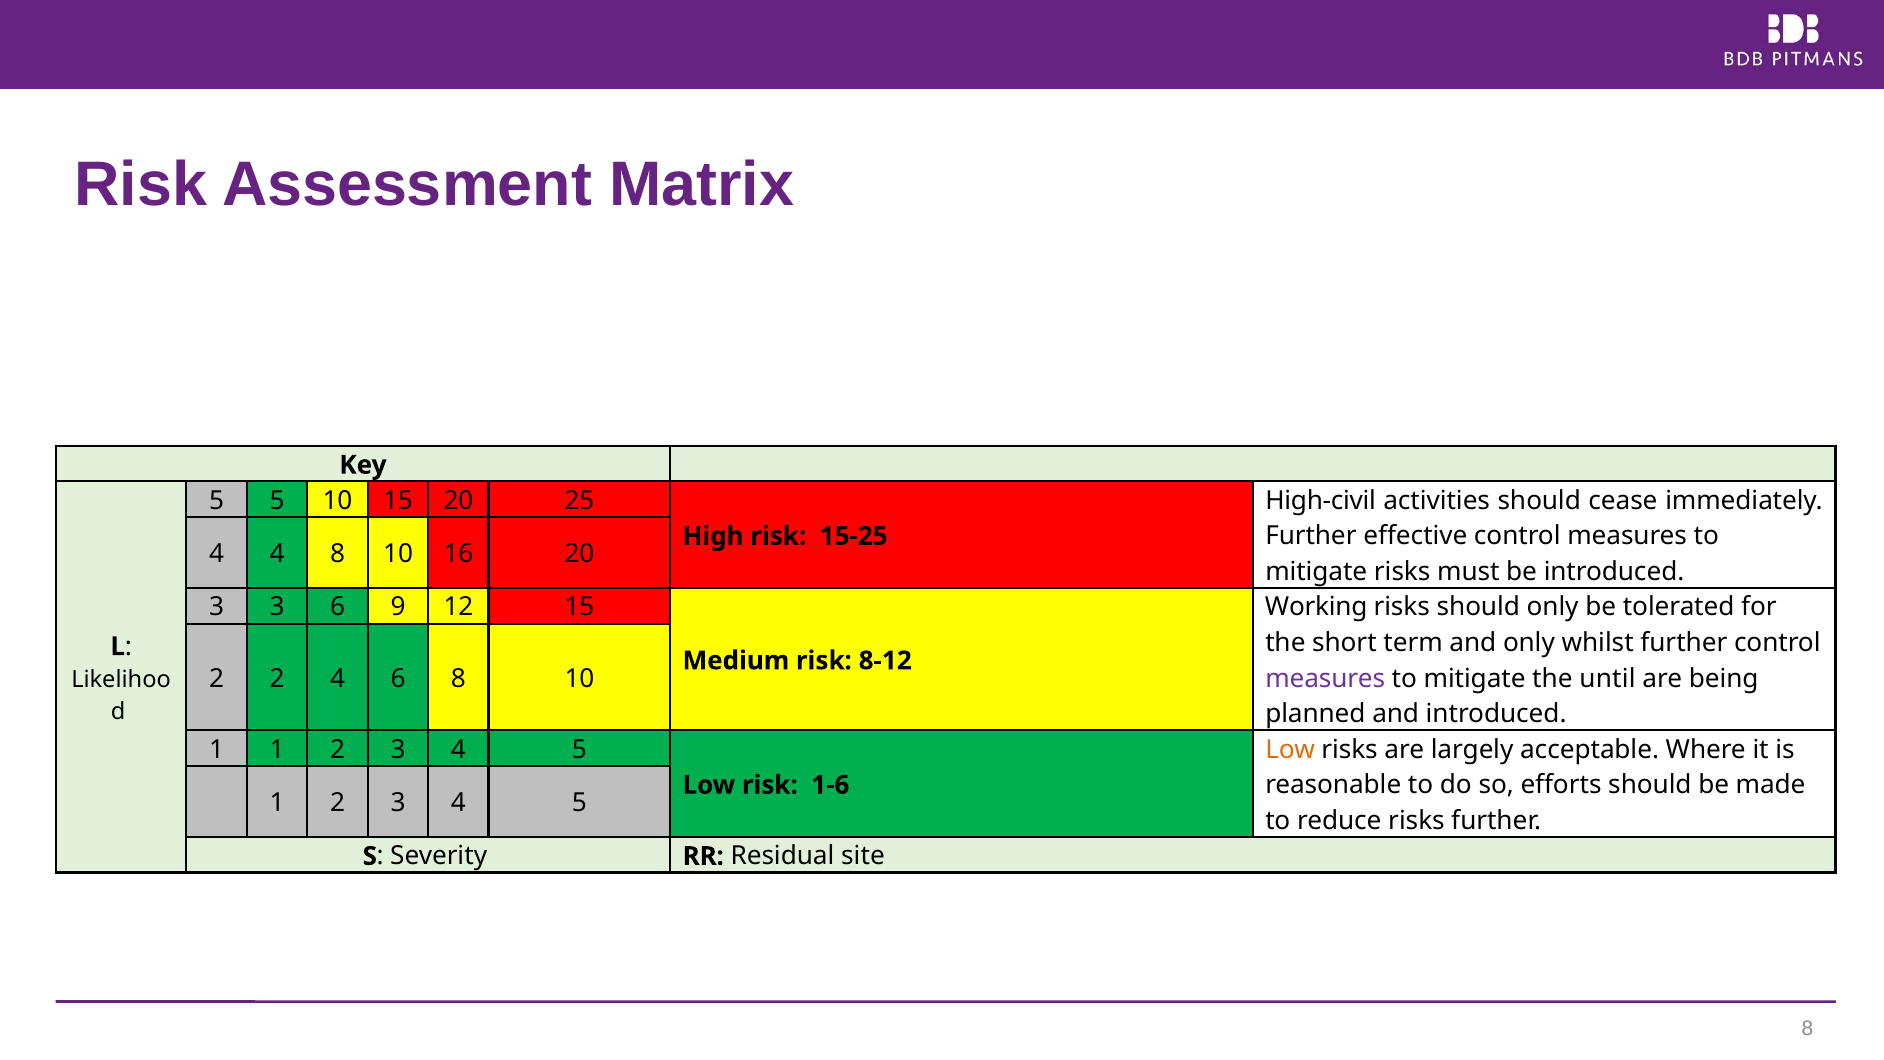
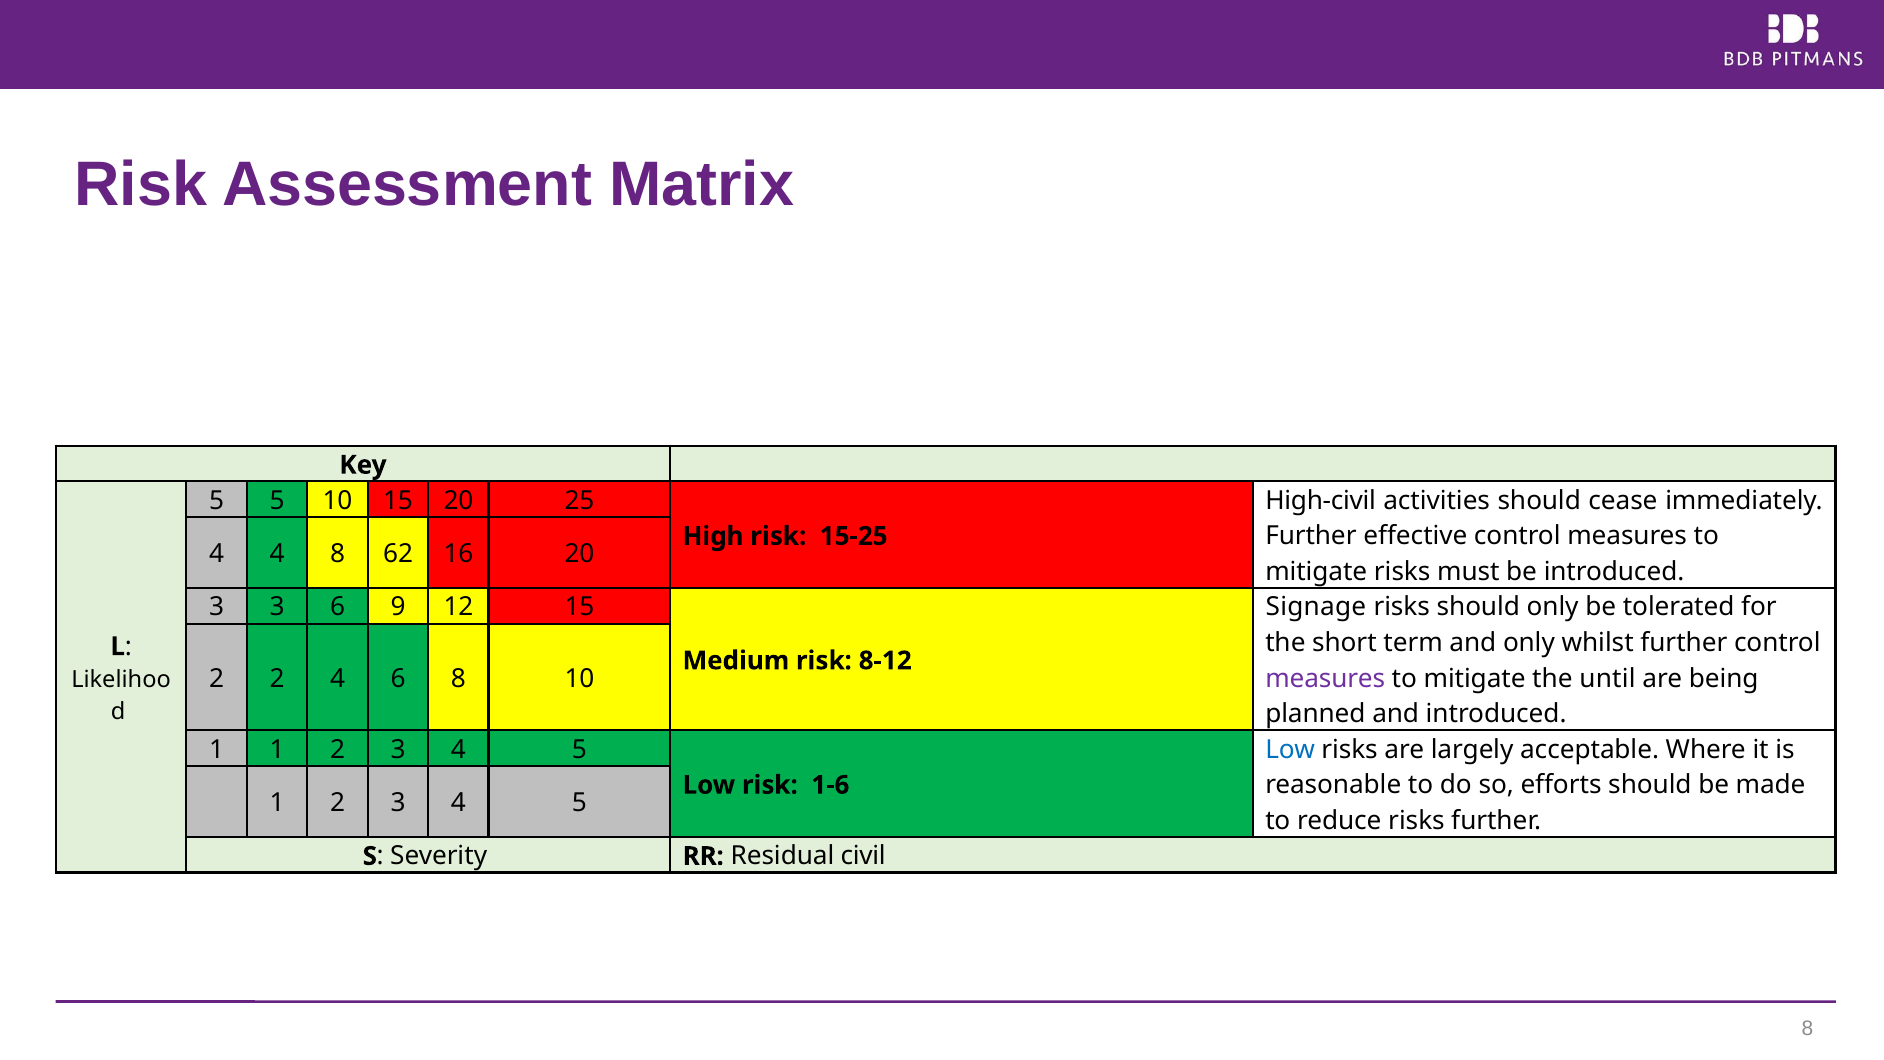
4 8 10: 10 -> 62
Working: Working -> Signage
Low at (1290, 749) colour: orange -> blue
site: site -> civil
